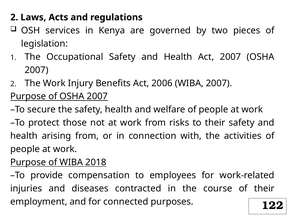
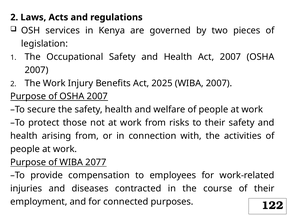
2006: 2006 -> 2025
2018: 2018 -> 2077
